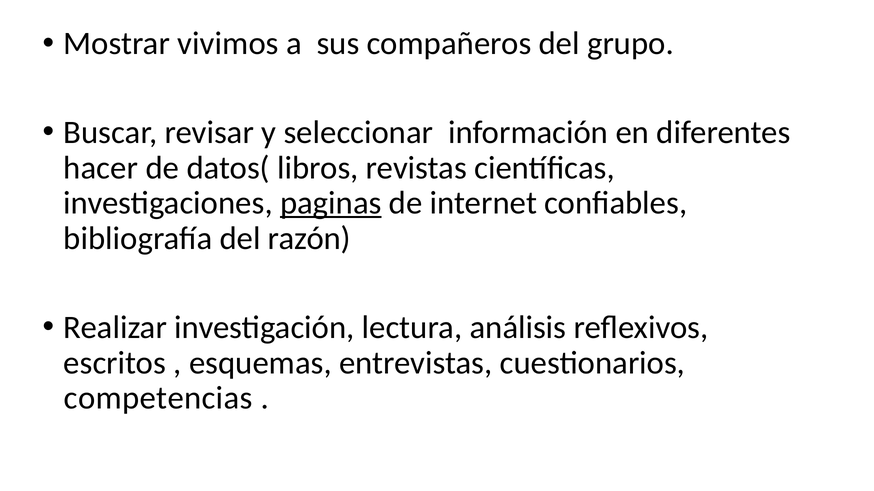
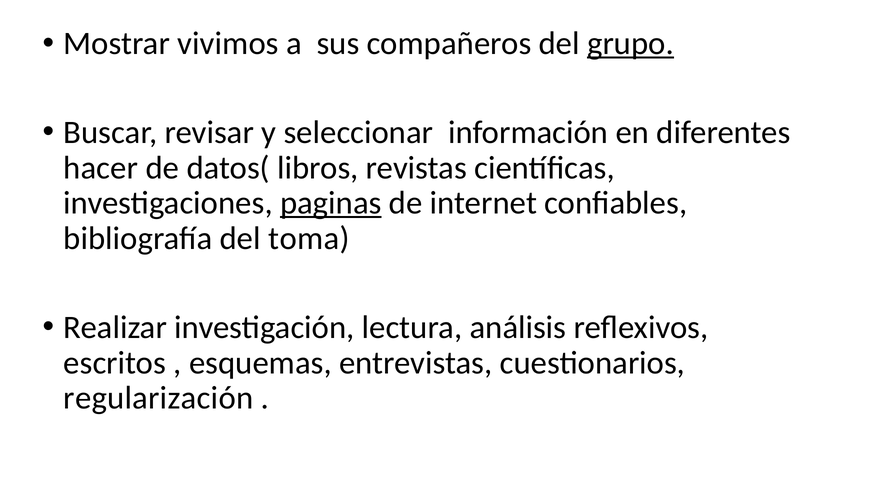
grupo underline: none -> present
razón: razón -> toma
competencias: competencias -> regularización
